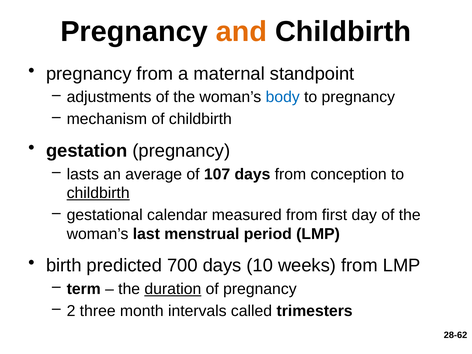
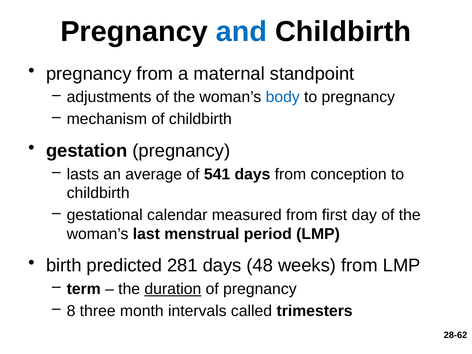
and colour: orange -> blue
107: 107 -> 541
childbirth at (98, 193) underline: present -> none
700: 700 -> 281
10: 10 -> 48
2: 2 -> 8
